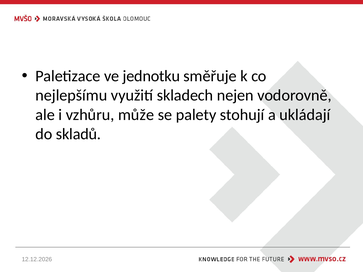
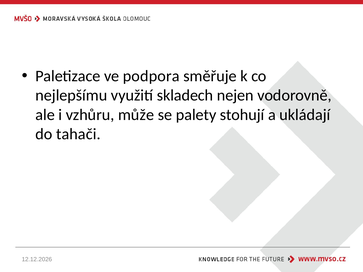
jednotku: jednotku -> podpora
skladů: skladů -> tahači
